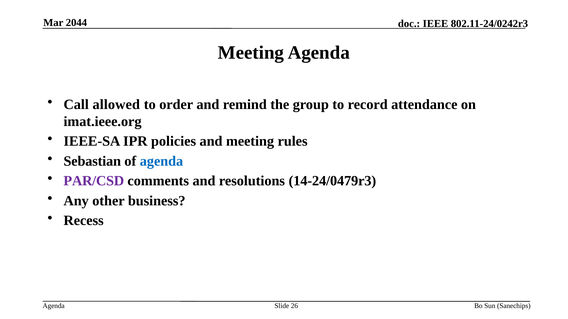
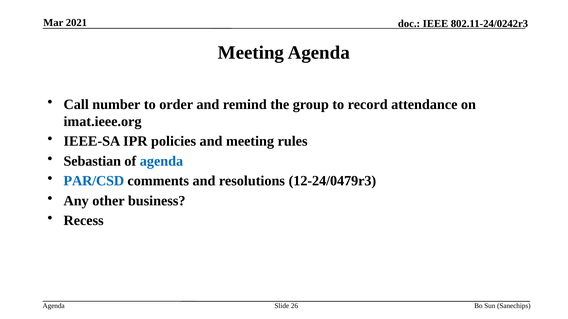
2044: 2044 -> 2021
allowed: allowed -> number
PAR/CSD colour: purple -> blue
14-24/0479r3: 14-24/0479r3 -> 12-24/0479r3
